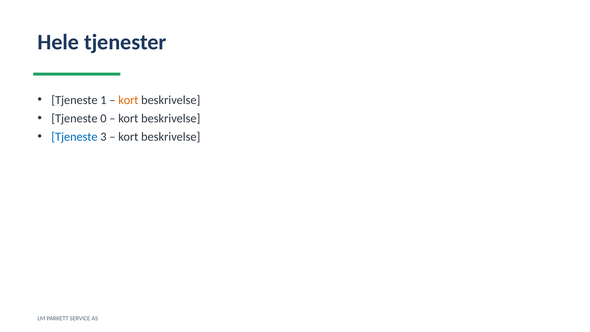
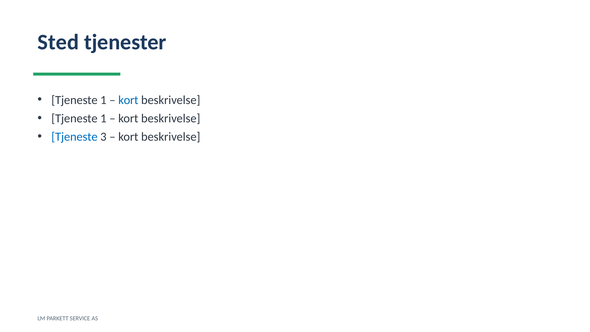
Hele: Hele -> Sted
kort at (128, 100) colour: orange -> blue
0 at (103, 118): 0 -> 1
